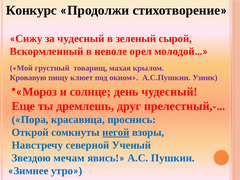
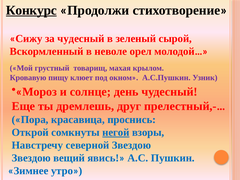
Конкурс underline: none -> present
северной Ученый: Ученый -> Звездою
мечам: мечам -> вещий
